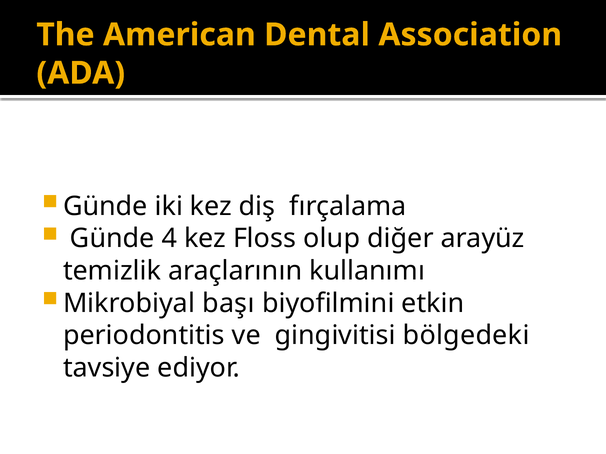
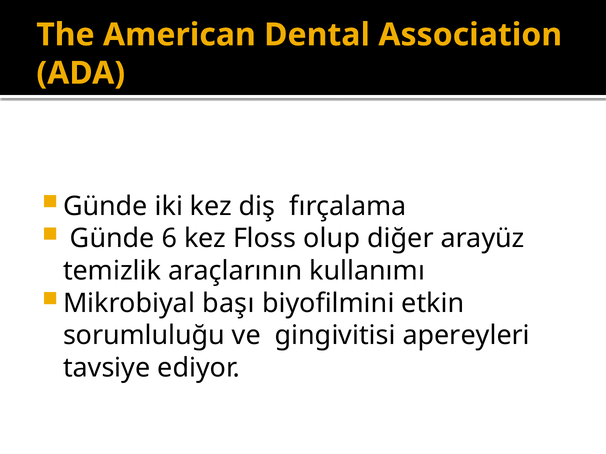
4: 4 -> 6
periodontitis: periodontitis -> sorumluluğu
bölgedeki: bölgedeki -> apereyleri
